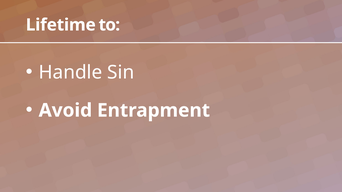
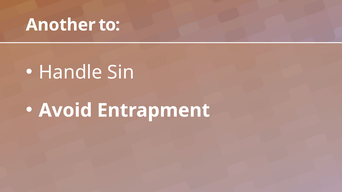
Lifetime: Lifetime -> Another
